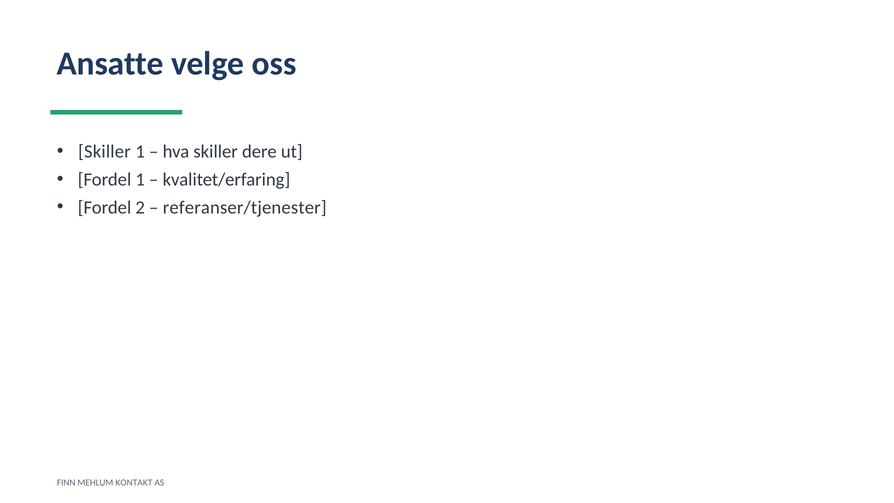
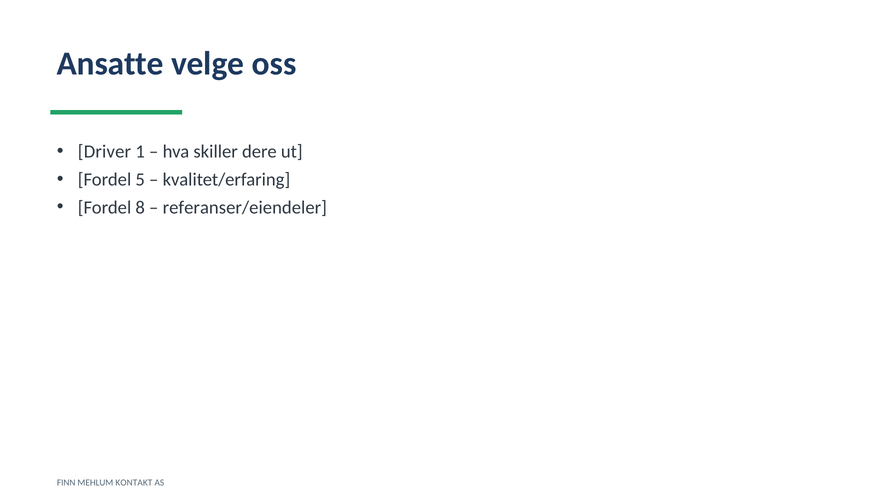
Skiller at (104, 151): Skiller -> Driver
Fordel 1: 1 -> 5
2: 2 -> 8
referanser/tjenester: referanser/tjenester -> referanser/eiendeler
